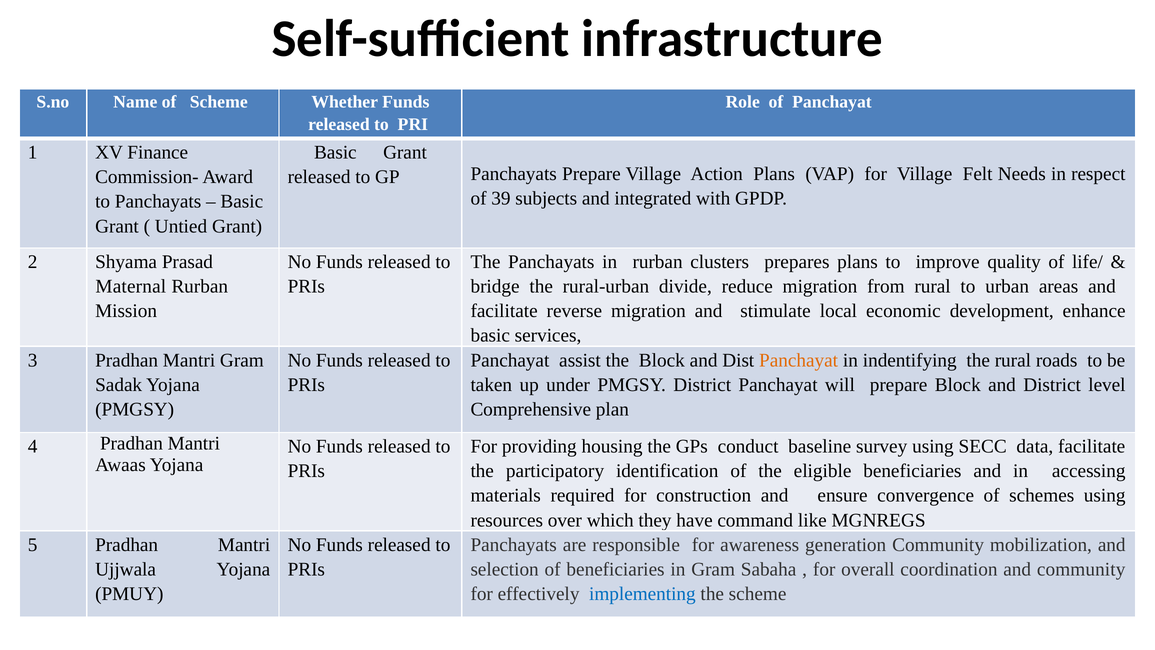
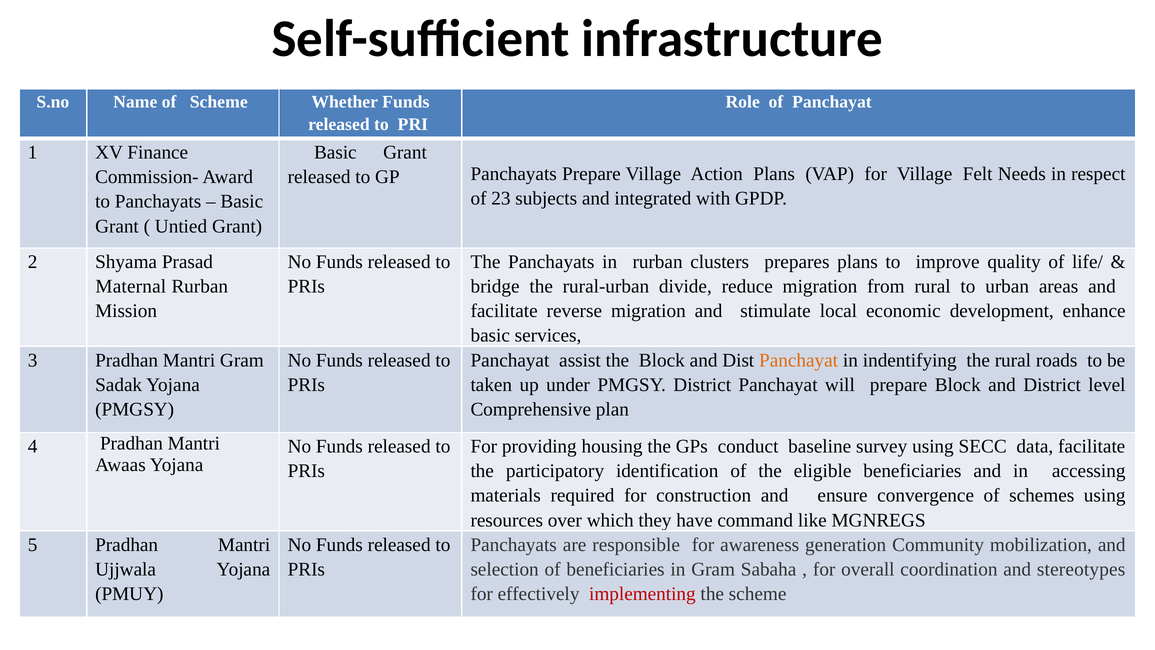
39: 39 -> 23
and community: community -> stereotypes
implementing colour: blue -> red
